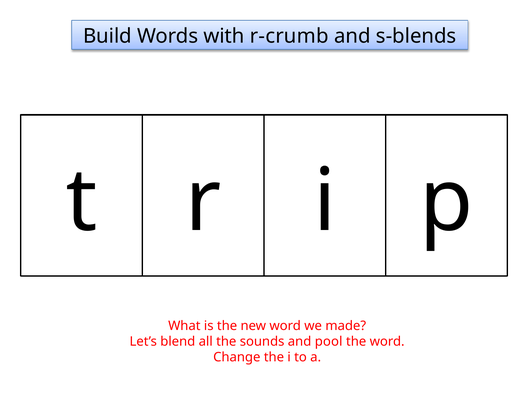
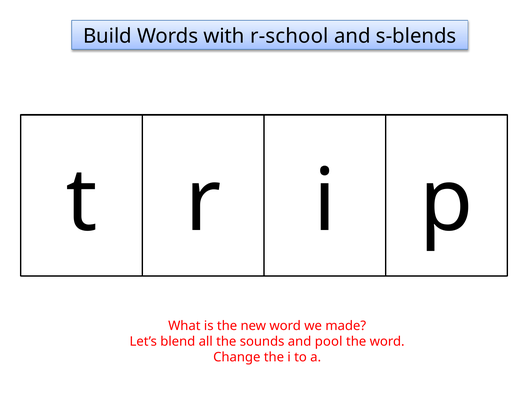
r-crumb: r-crumb -> r-school
